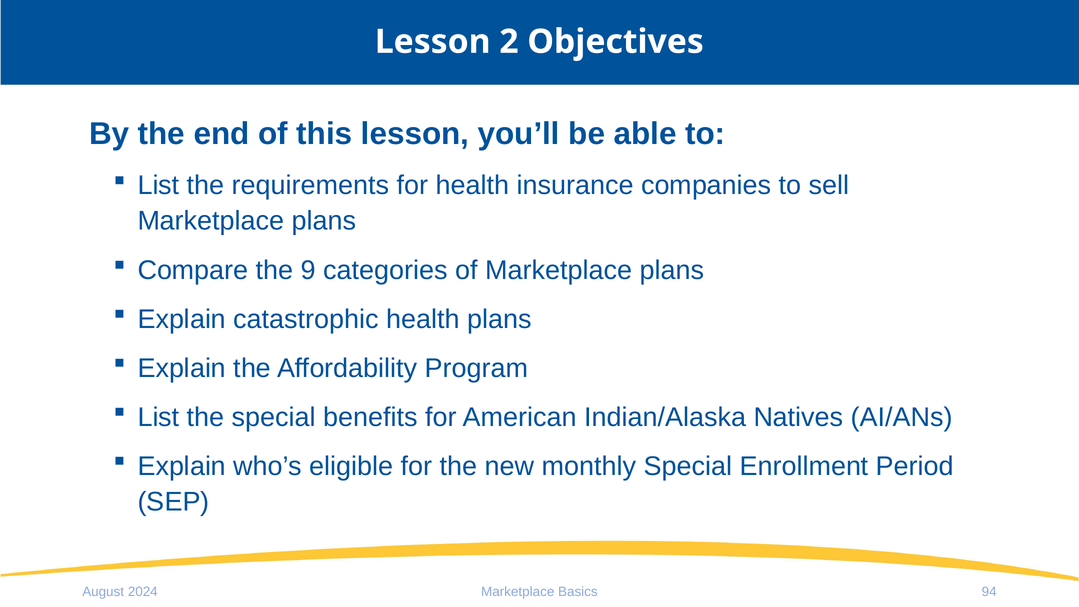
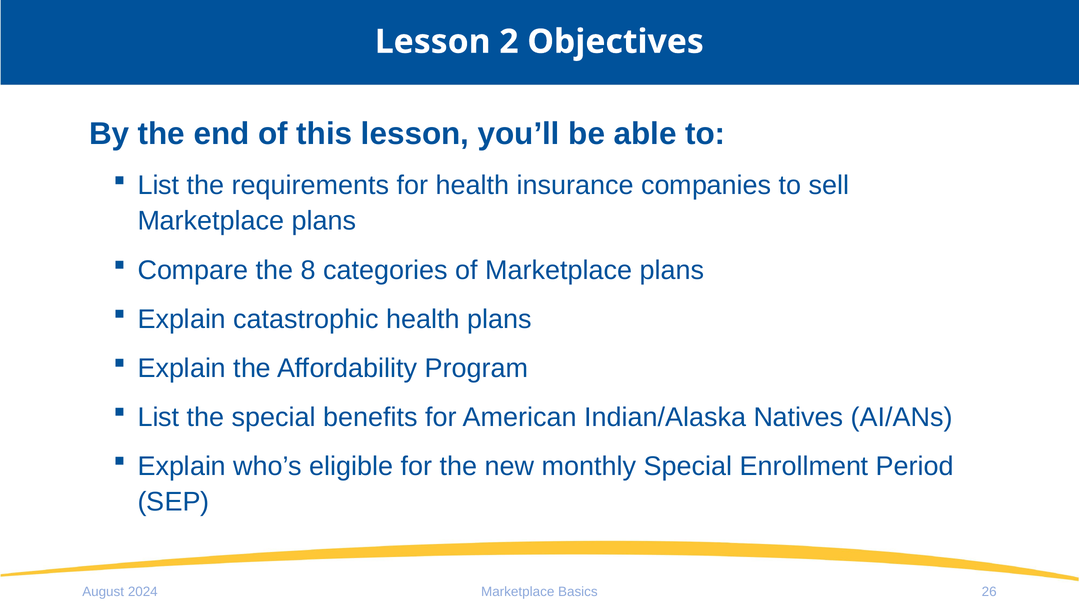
9: 9 -> 8
94: 94 -> 26
